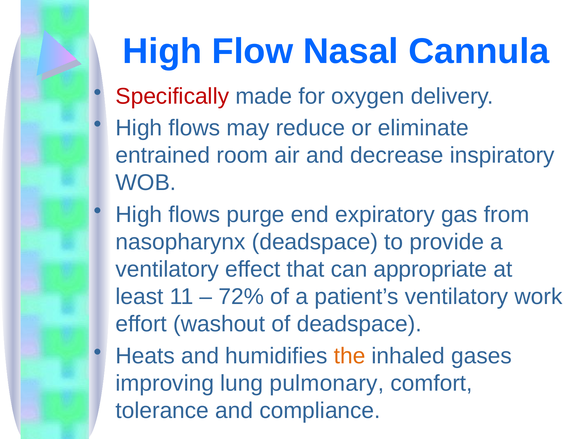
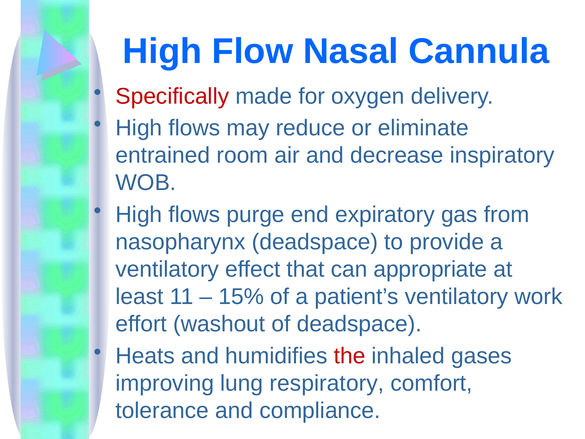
72%: 72% -> 15%
the colour: orange -> red
pulmonary: pulmonary -> respiratory
